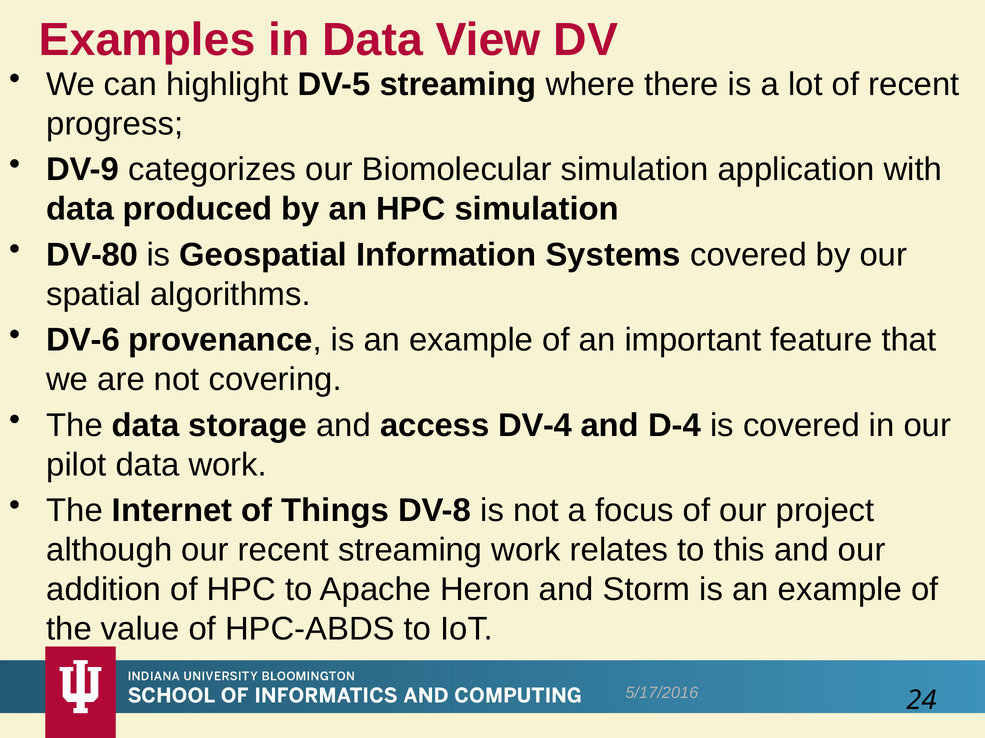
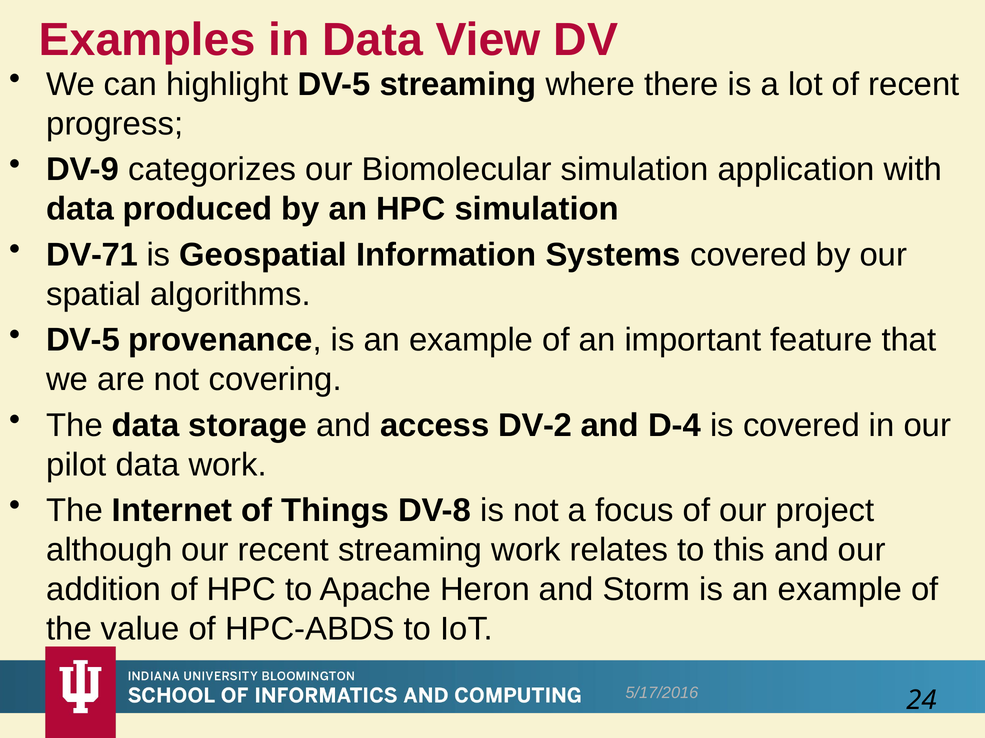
DV-80: DV-80 -> DV-71
DV-6 at (83, 340): DV-6 -> DV-5
DV-4: DV-4 -> DV-2
